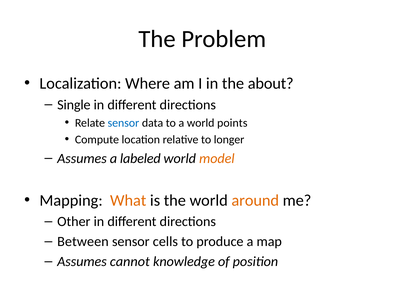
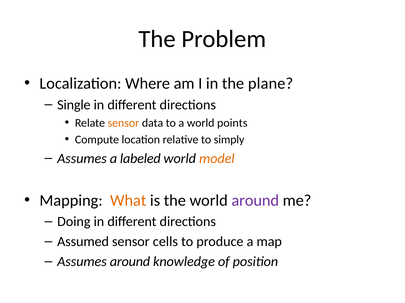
about: about -> plane
sensor at (123, 123) colour: blue -> orange
longer: longer -> simply
around at (255, 201) colour: orange -> purple
Other: Other -> Doing
Between: Between -> Assumed
Assumes cannot: cannot -> around
